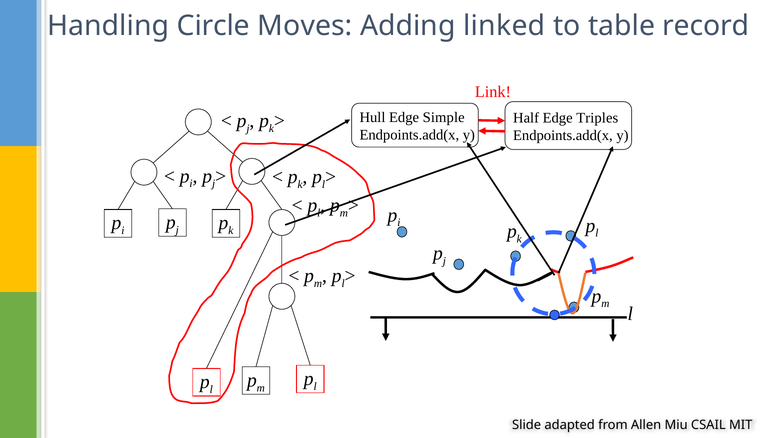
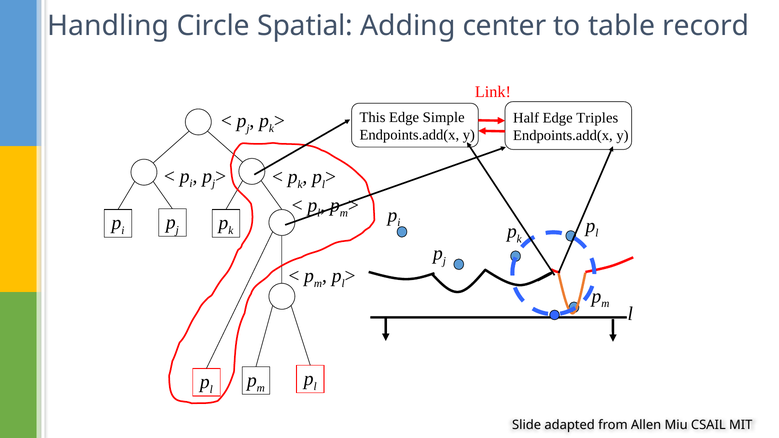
Moves: Moves -> Spatial
linked: linked -> center
Hull: Hull -> This
